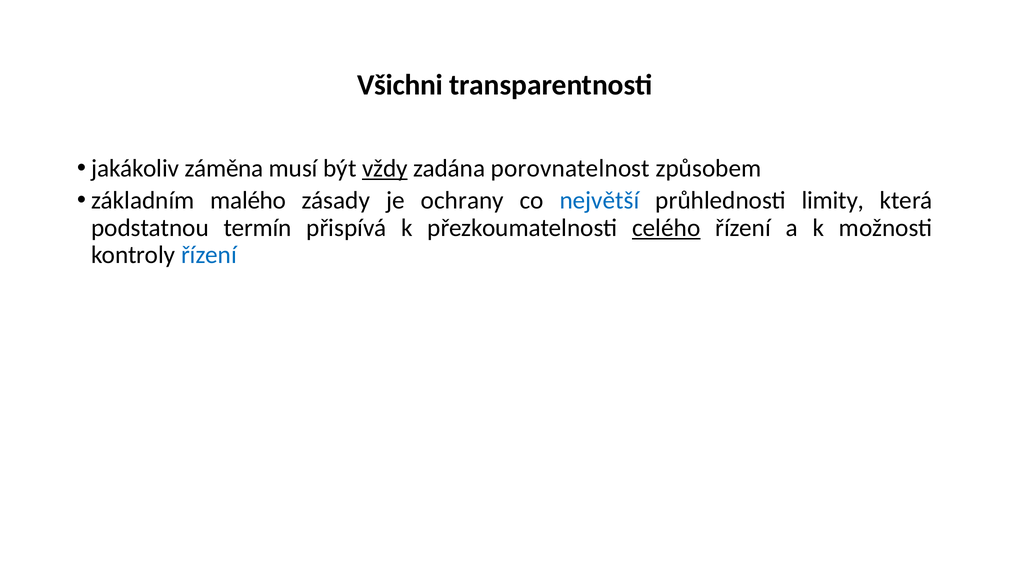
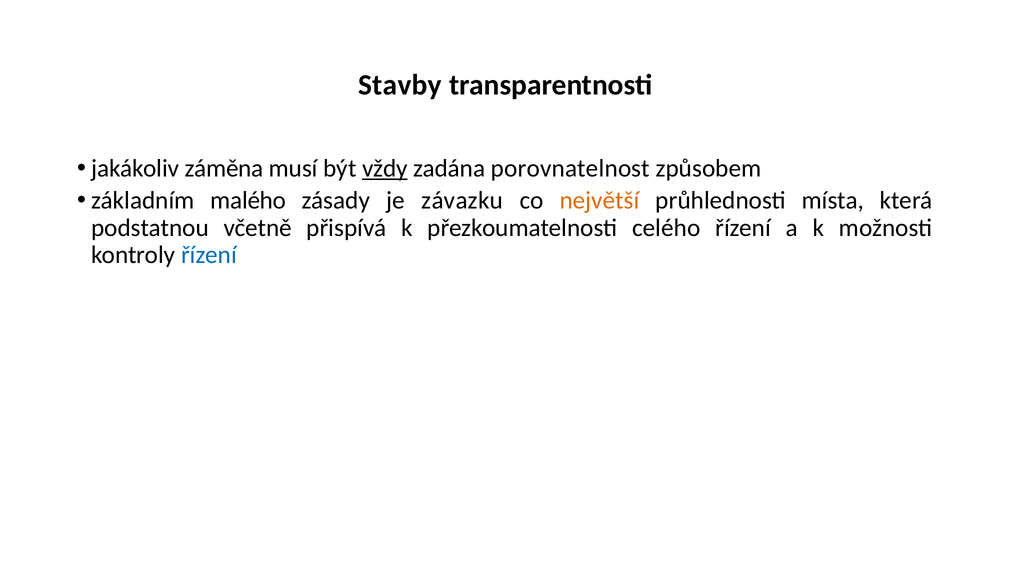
Všichni: Všichni -> Stavby
ochrany: ochrany -> závazku
největší colour: blue -> orange
limity: limity -> místa
termín: termín -> včetně
celého underline: present -> none
